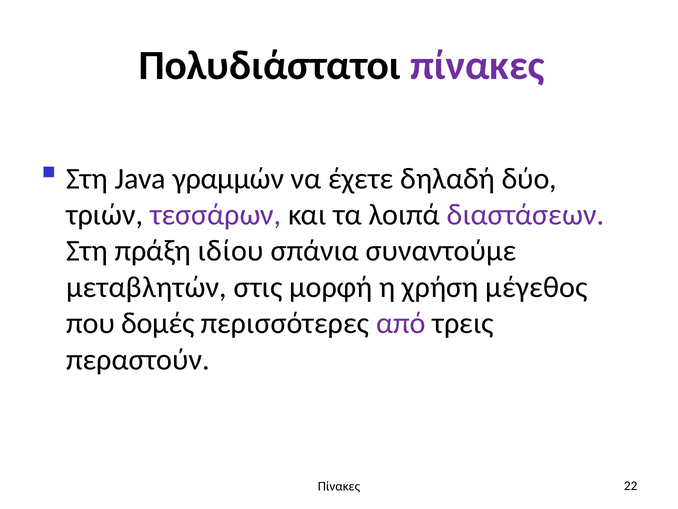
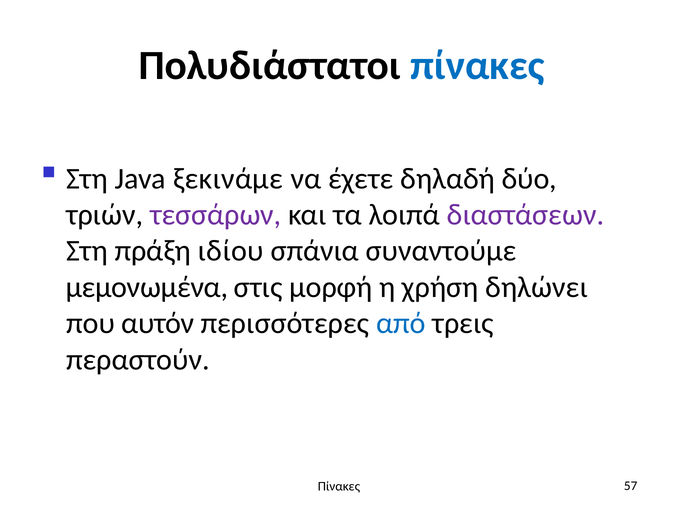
πίνακες at (477, 66) colour: purple -> blue
γραμμών: γραμμών -> ξεκινάμε
μεταβλητών: μεταβλητών -> μεμονωμένα
μέγεθος: μέγεθος -> δηλώνει
δομές: δομές -> αυτόν
από colour: purple -> blue
22: 22 -> 57
